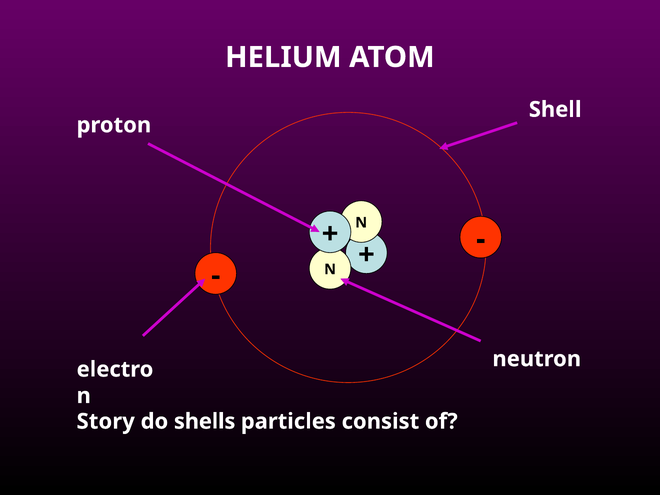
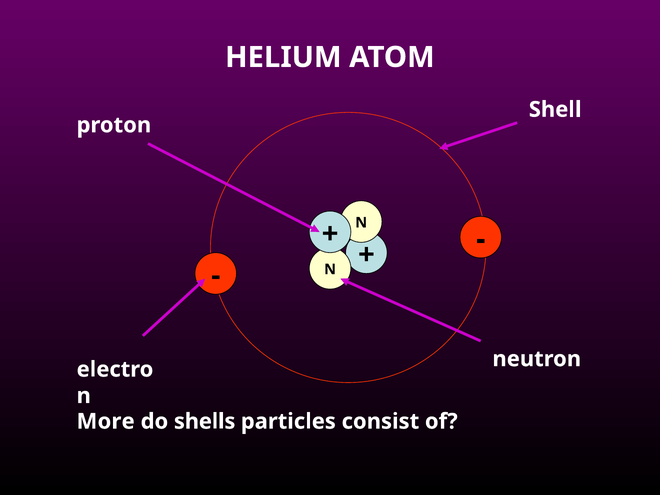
Story: Story -> More
